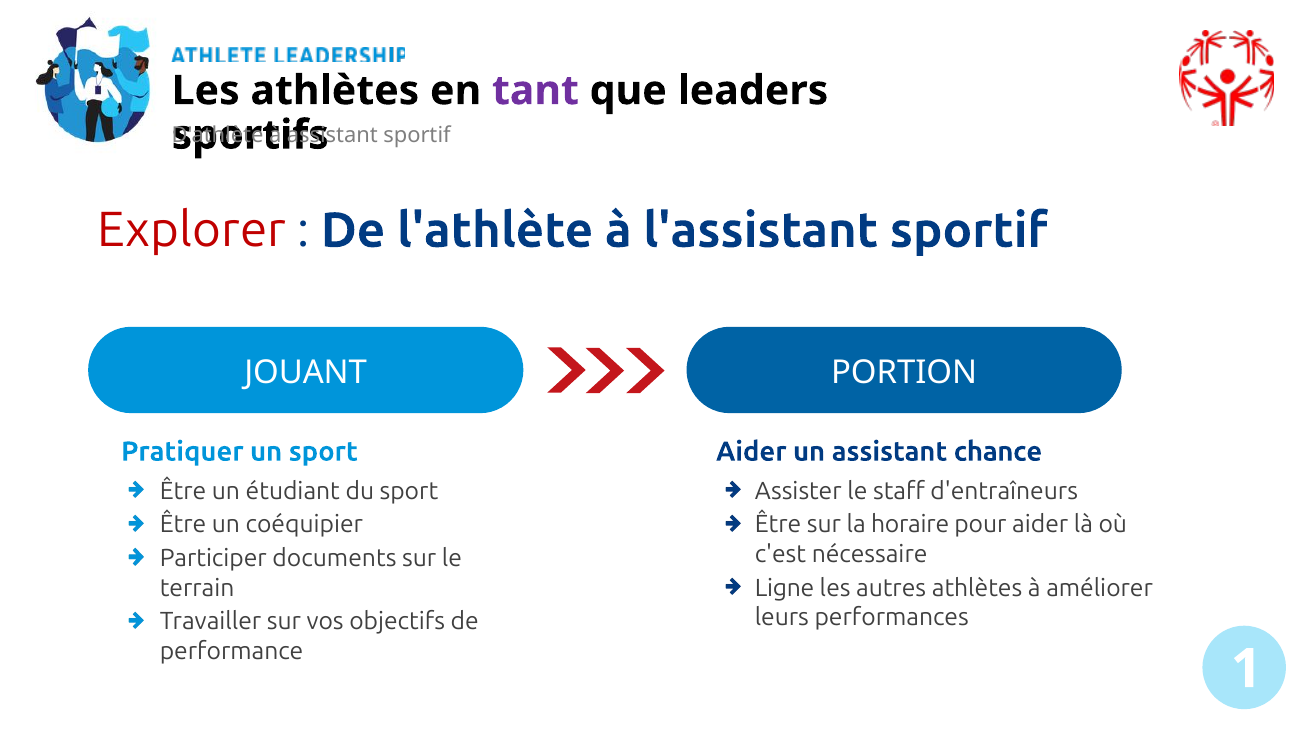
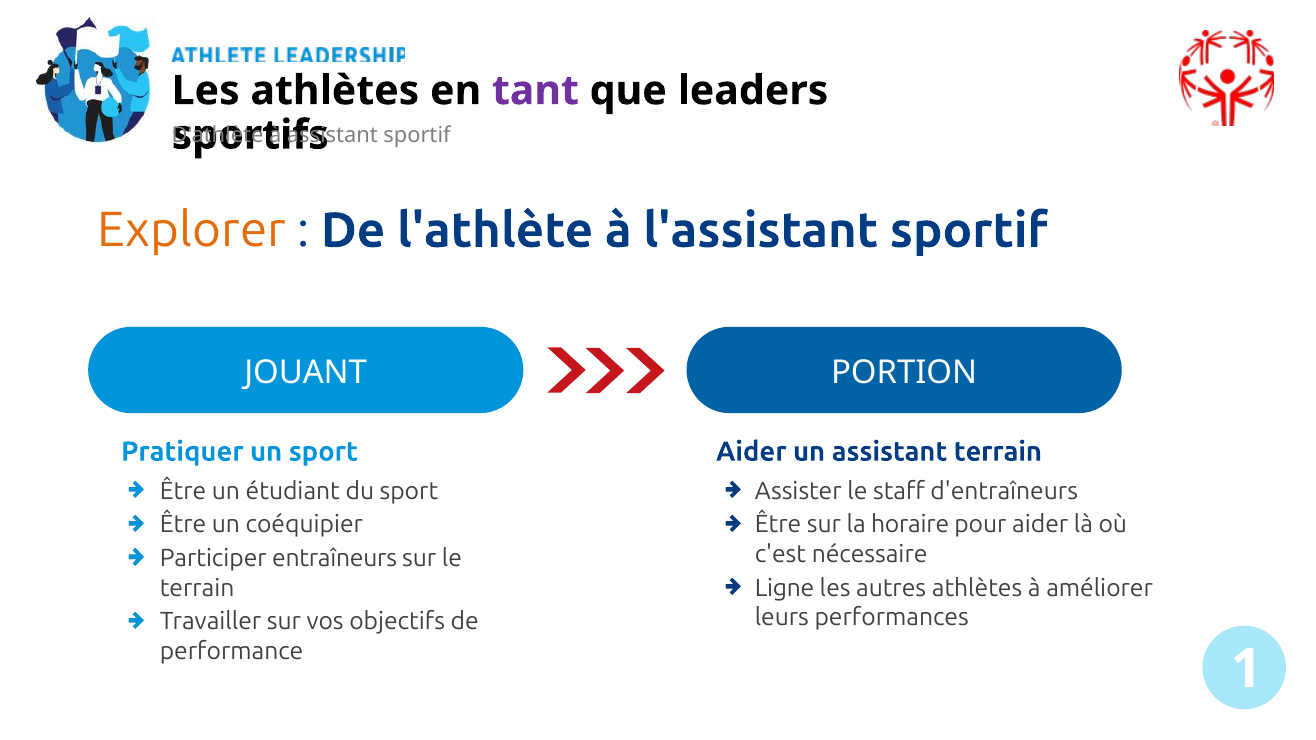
Explorer colour: red -> orange
assistant chance: chance -> terrain
documents: documents -> entraîneurs
